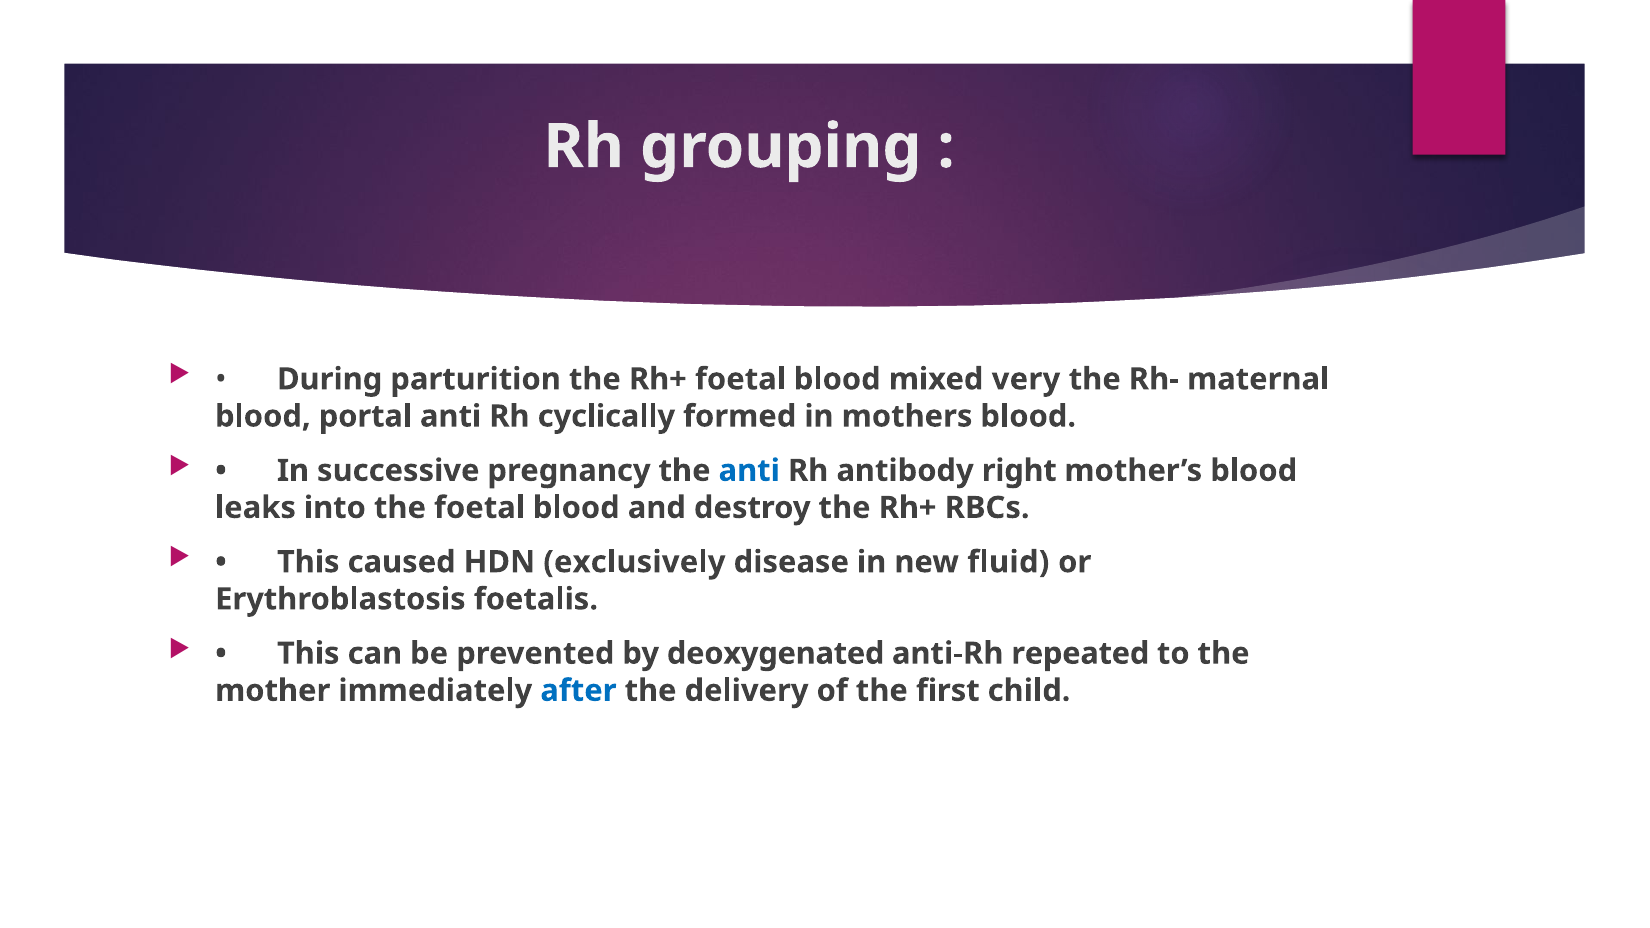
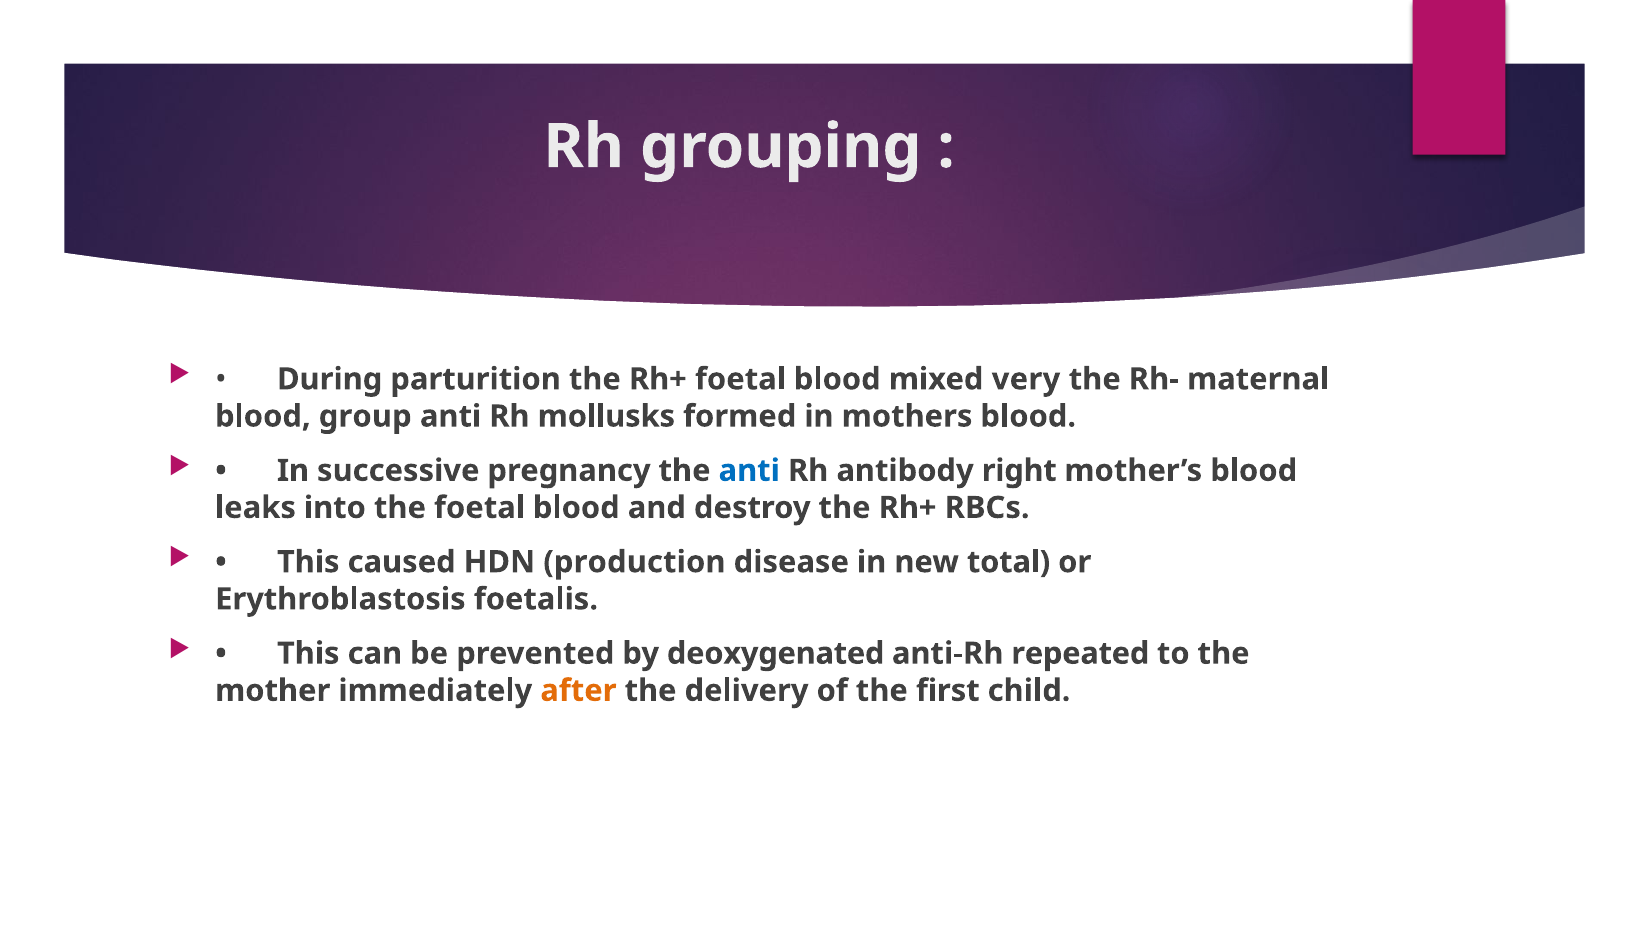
portal: portal -> group
cyclically: cyclically -> mollusks
exclusively: exclusively -> production
fluid: fluid -> total
after colour: blue -> orange
